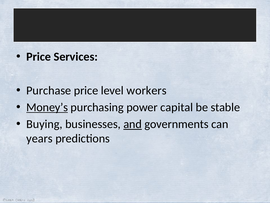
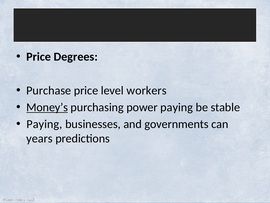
Services: Services -> Degrees
power capital: capital -> paying
Buying at (44, 124): Buying -> Paying
and underline: present -> none
